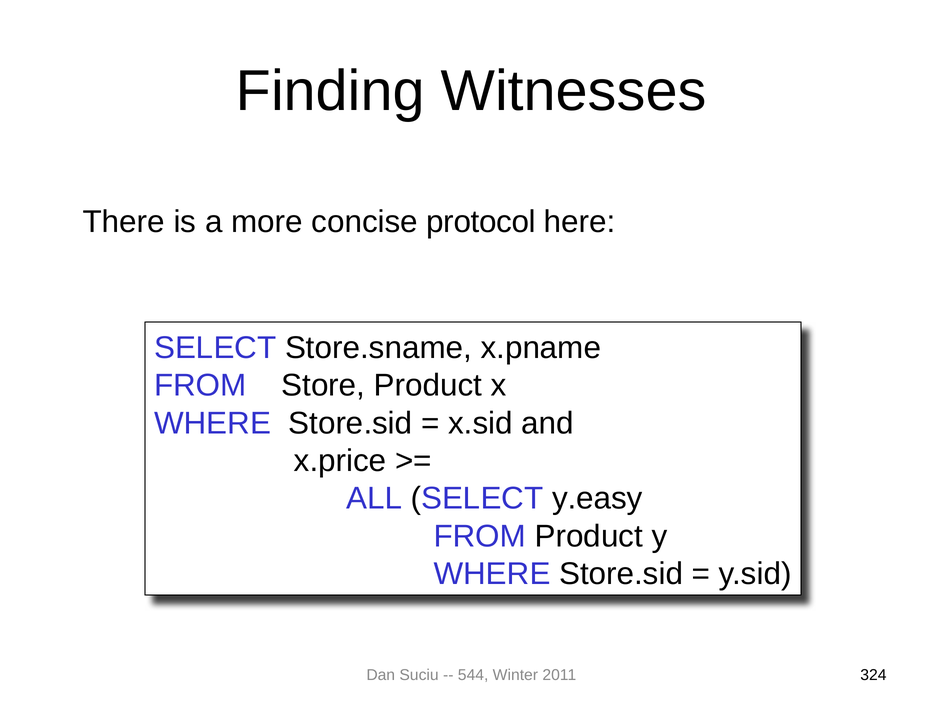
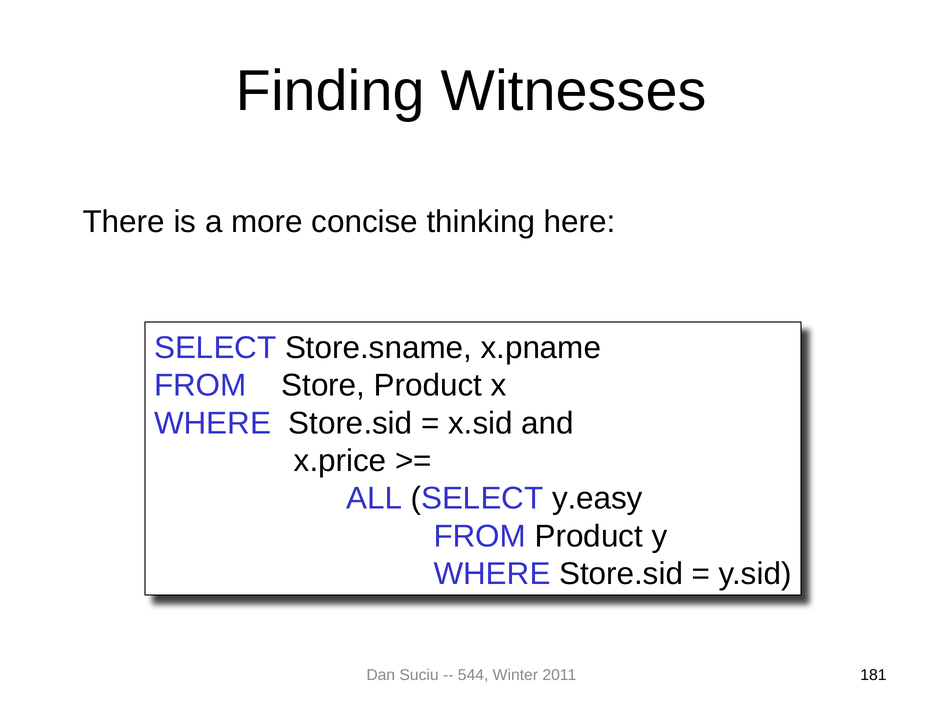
protocol: protocol -> thinking
324: 324 -> 181
